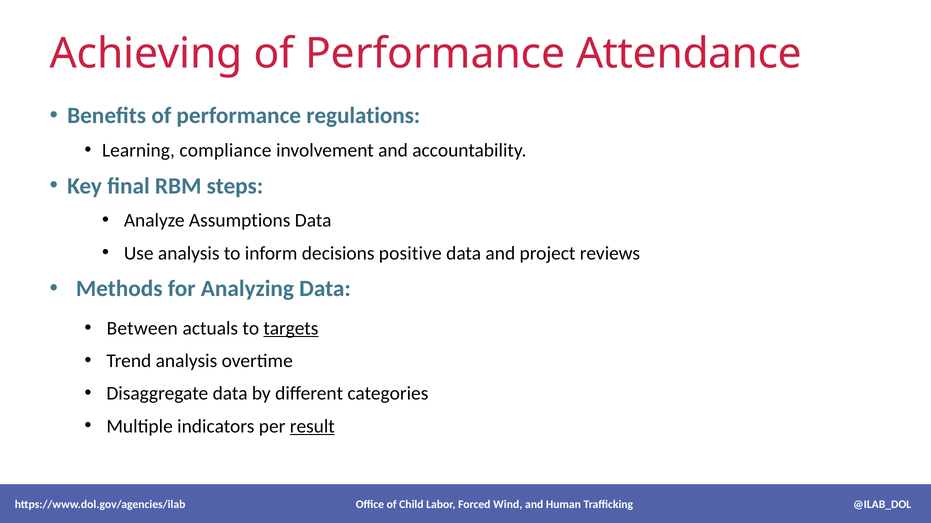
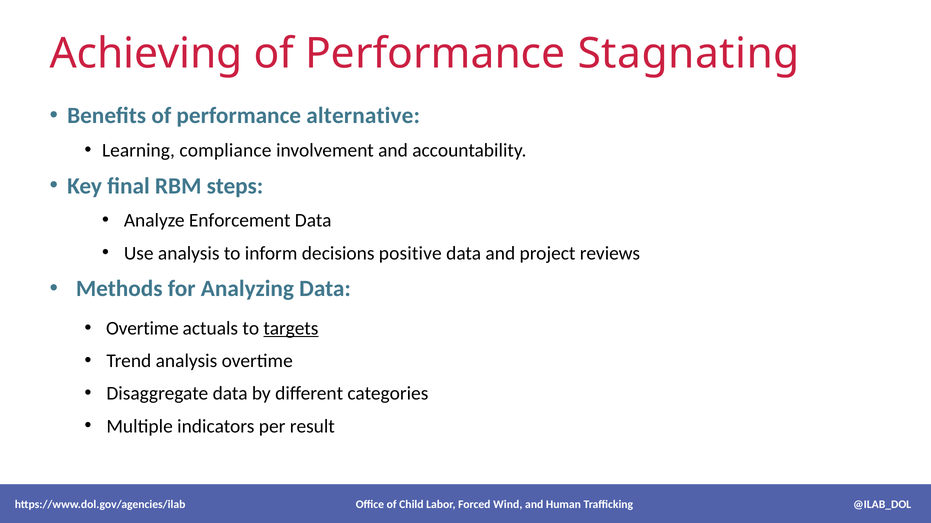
Attendance: Attendance -> Stagnating
regulations: regulations -> alternative
Assumptions: Assumptions -> Enforcement
Between at (142, 329): Between -> Overtime
result underline: present -> none
